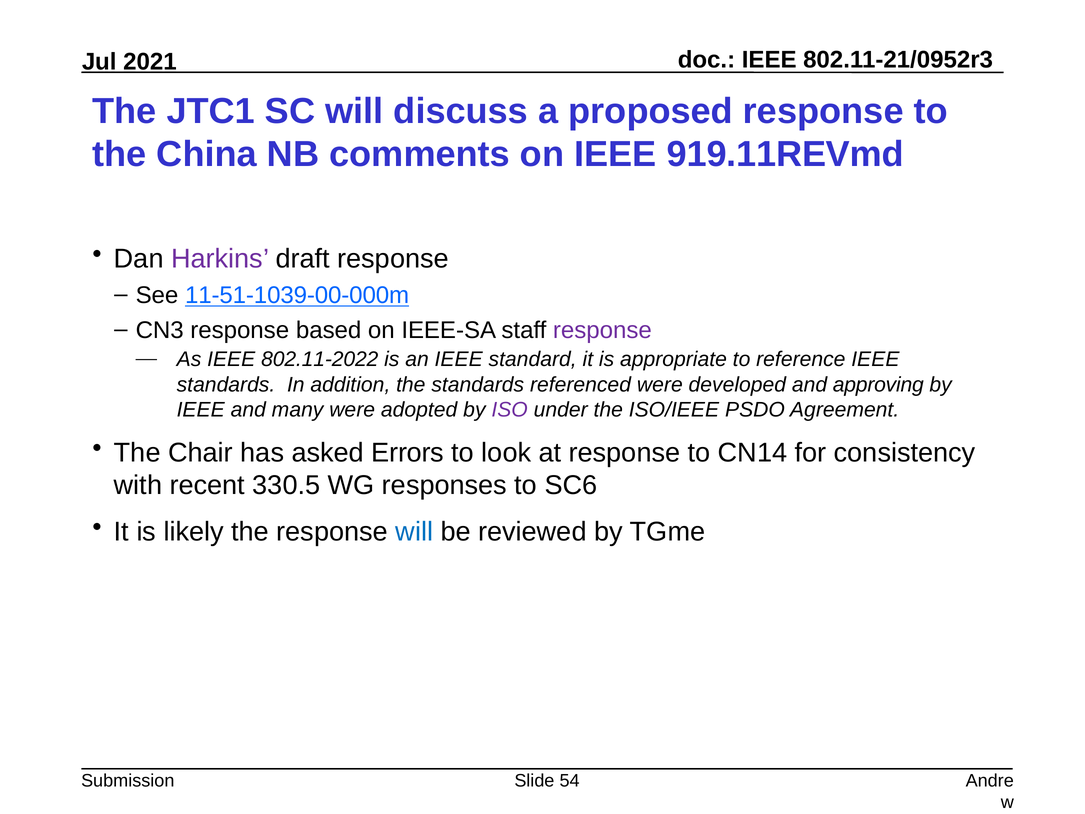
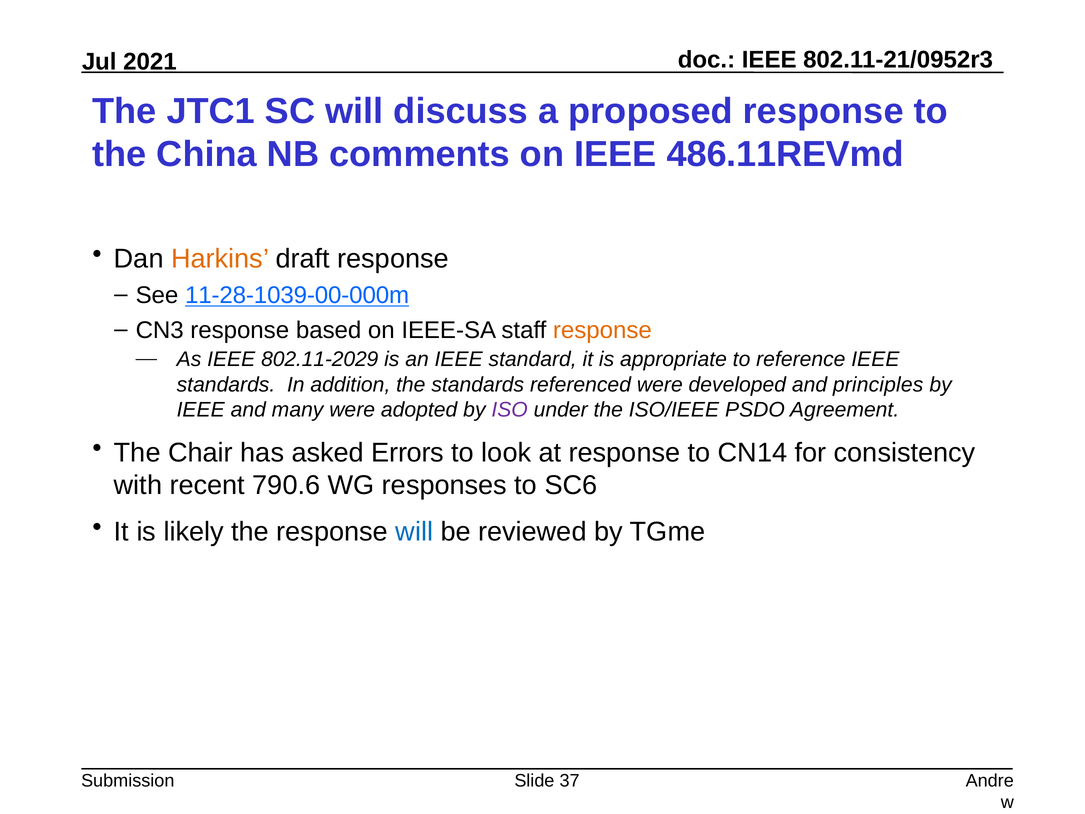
919.11REVmd: 919.11REVmd -> 486.11REVmd
Harkins colour: purple -> orange
11-51-1039-00-000m: 11-51-1039-00-000m -> 11-28-1039-00-000m
response at (602, 330) colour: purple -> orange
802.11-2022: 802.11-2022 -> 802.11-2029
approving: approving -> principles
330.5: 330.5 -> 790.6
54: 54 -> 37
